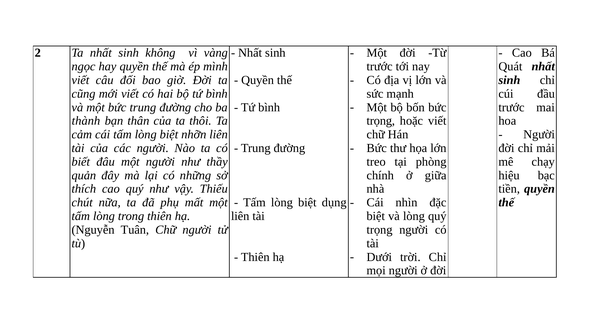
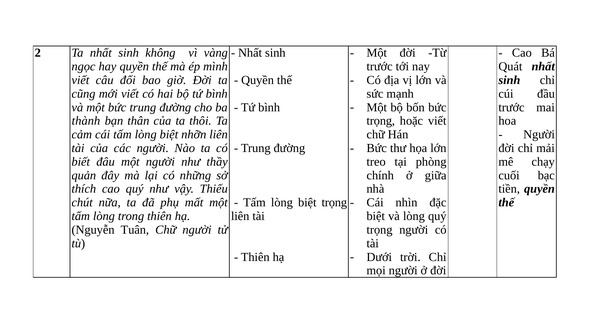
hiệu: hiệu -> cuối
biệt dụng: dụng -> trọng
